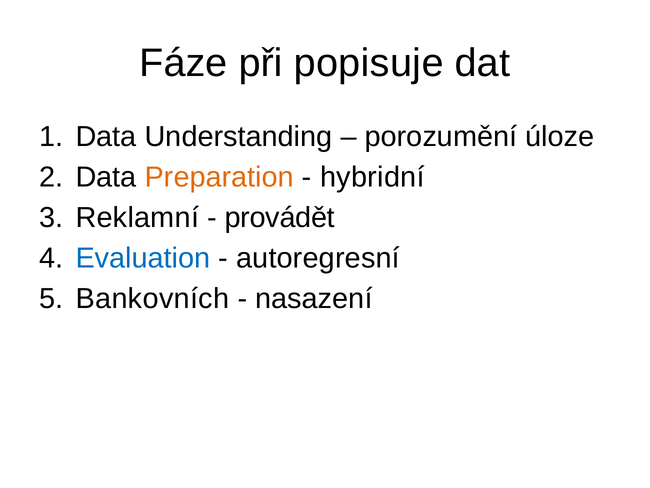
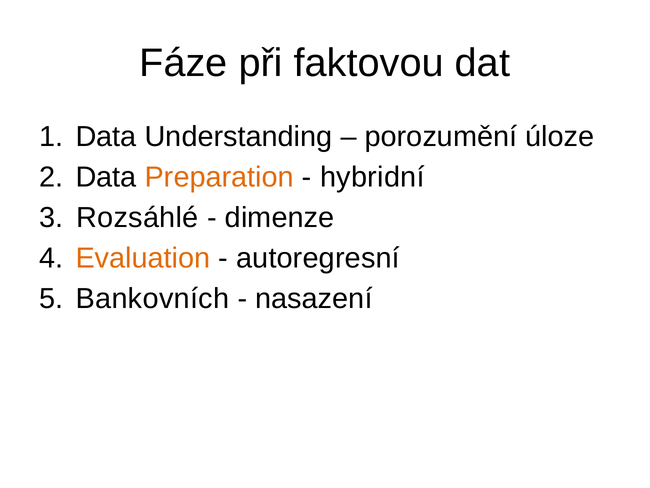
popisuje: popisuje -> faktovou
Reklamní: Reklamní -> Rozsáhlé
provádět: provádět -> dimenze
Evaluation colour: blue -> orange
